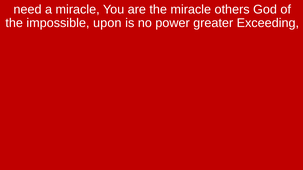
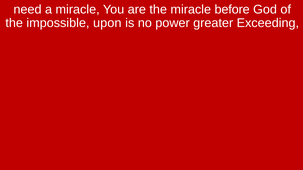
others: others -> before
